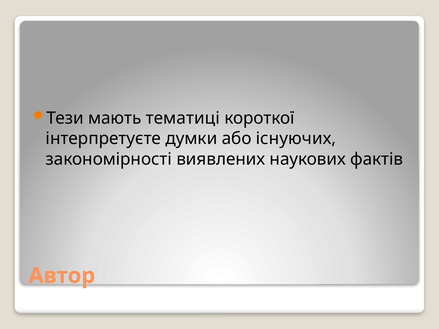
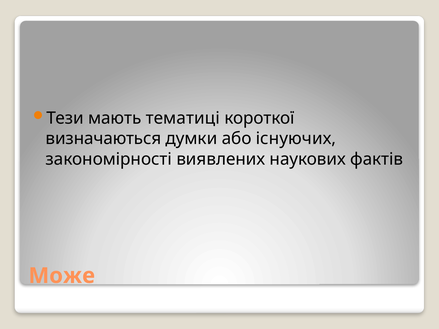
інтерпретуєте: інтерпретуєте -> визначаються
Автор: Автор -> Може
